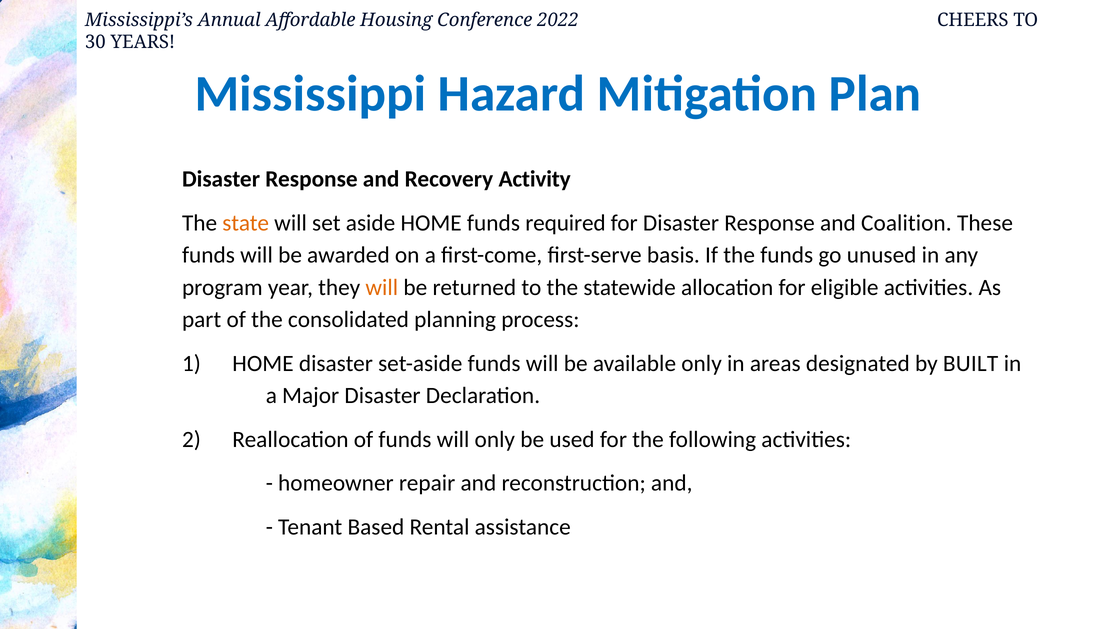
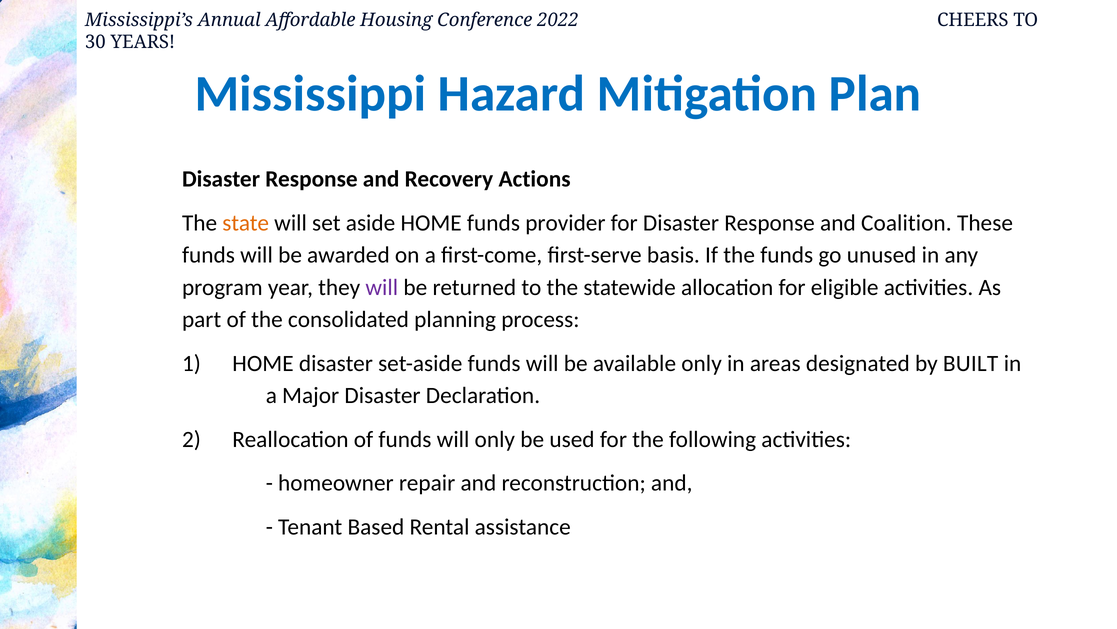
Activity: Activity -> Actions
required: required -> provider
will at (382, 287) colour: orange -> purple
